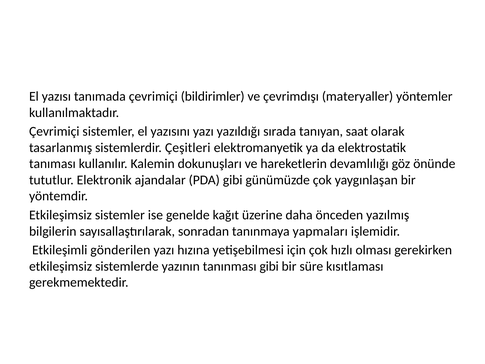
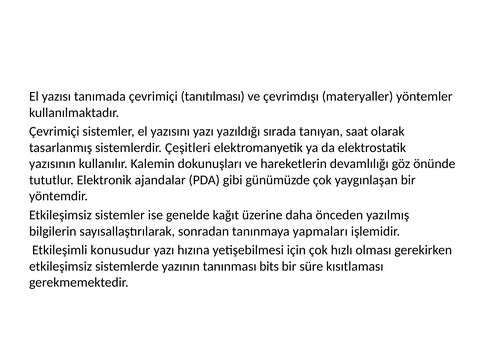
bildirimler: bildirimler -> tanıtılması
tanıması: tanıması -> yazısının
gönderilen: gönderilen -> konusudur
tanınması gibi: gibi -> bits
